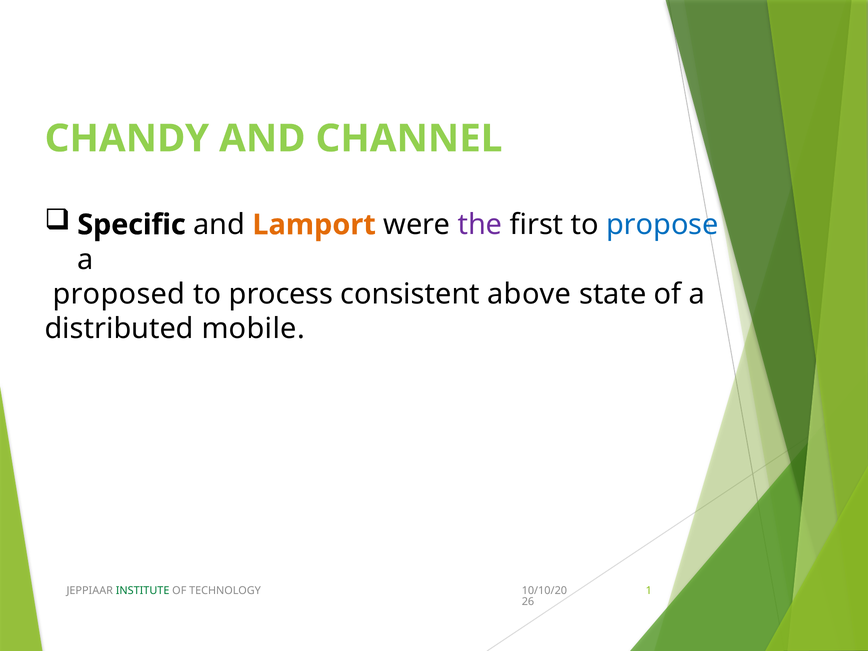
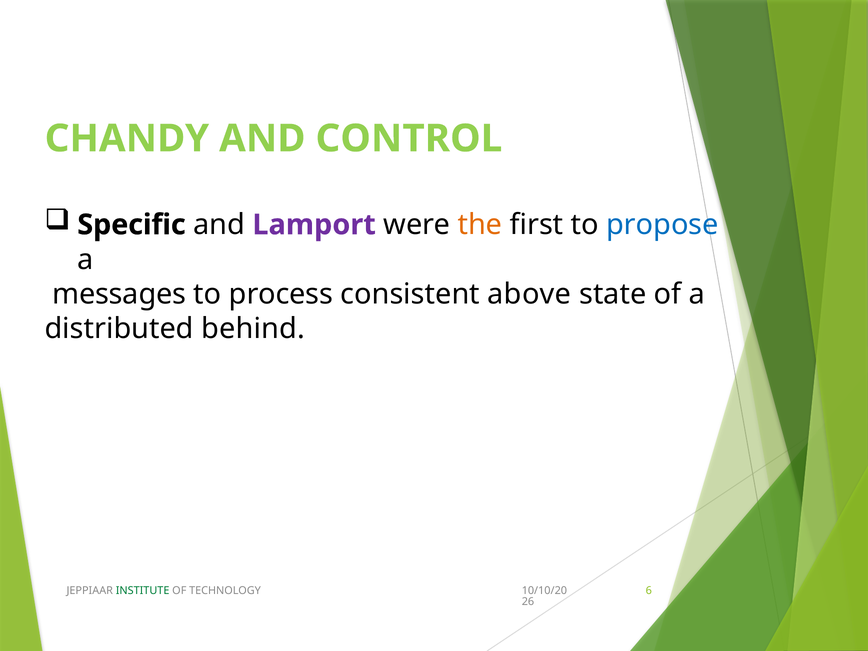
CHANNEL: CHANNEL -> CONTROL
Lamport colour: orange -> purple
the colour: purple -> orange
proposed: proposed -> messages
mobile: mobile -> behind
1: 1 -> 6
